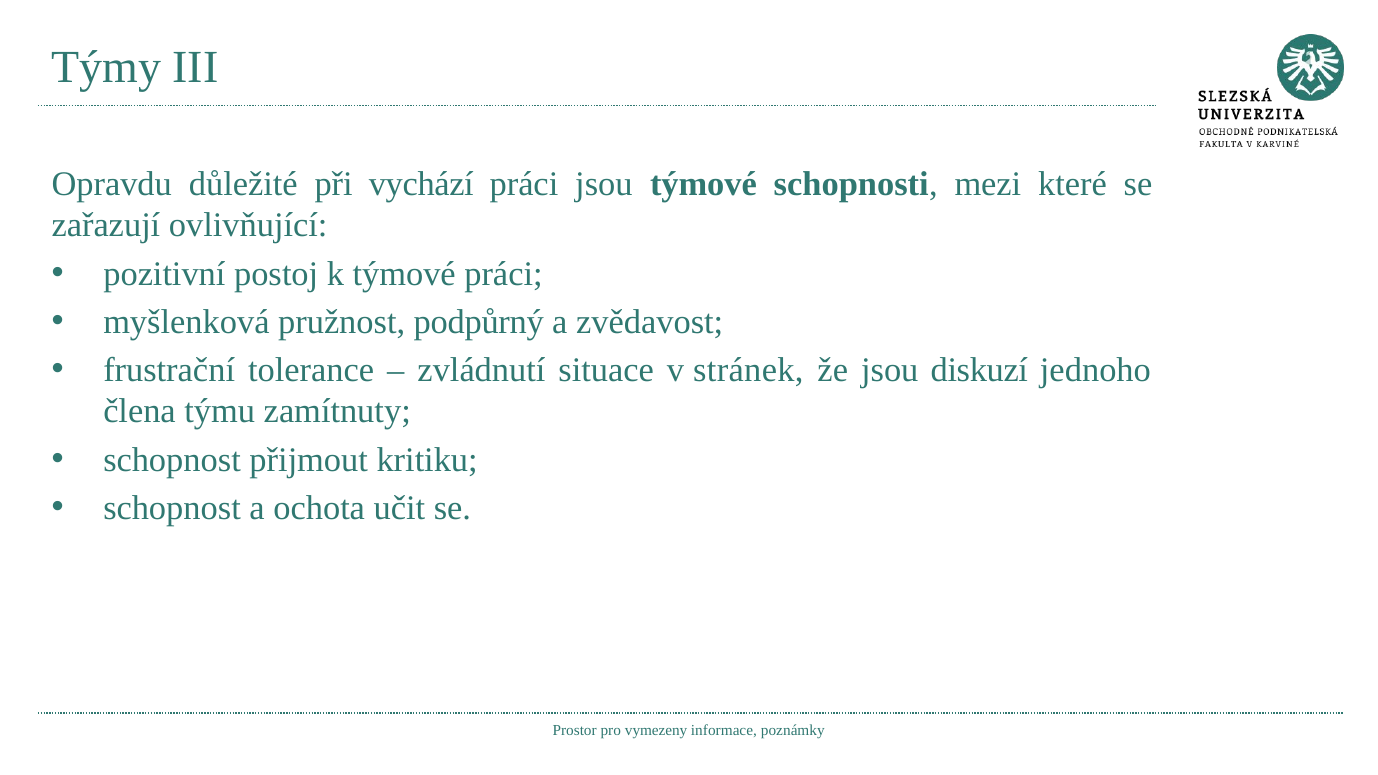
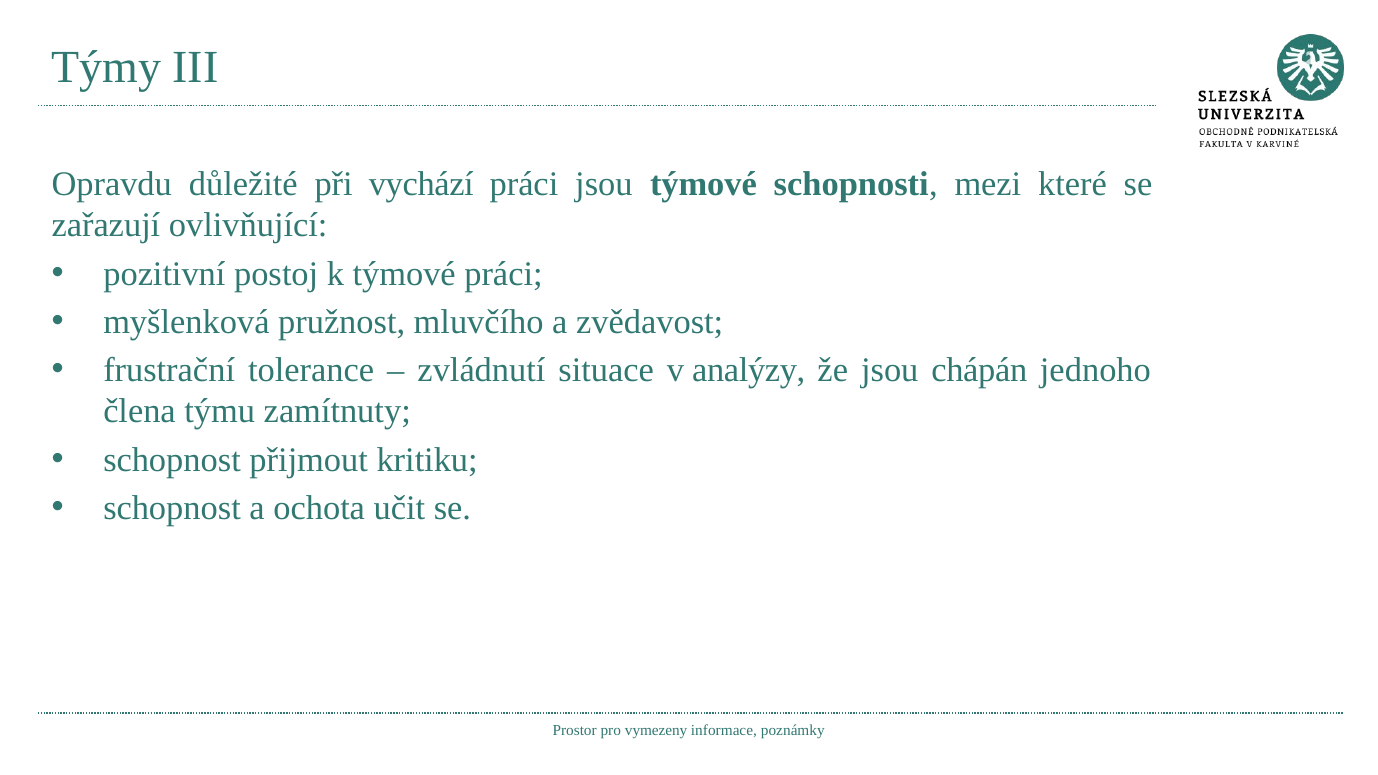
podpůrný: podpůrný -> mluvčího
stránek: stránek -> analýzy
diskuzí: diskuzí -> chápán
